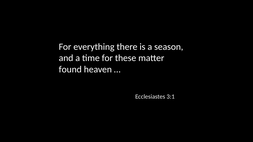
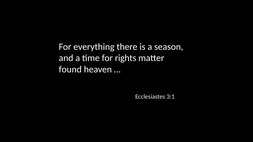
these: these -> rights
